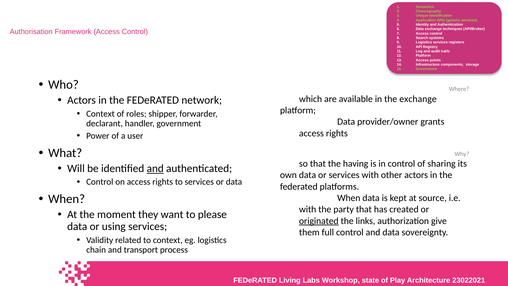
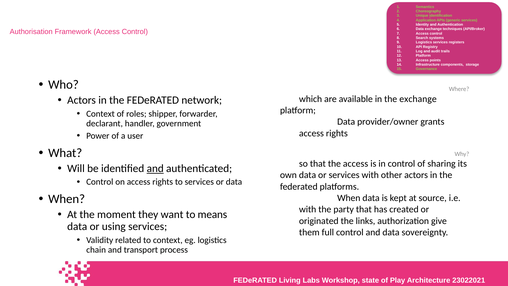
the having: having -> access
please: please -> means
originated underline: present -> none
